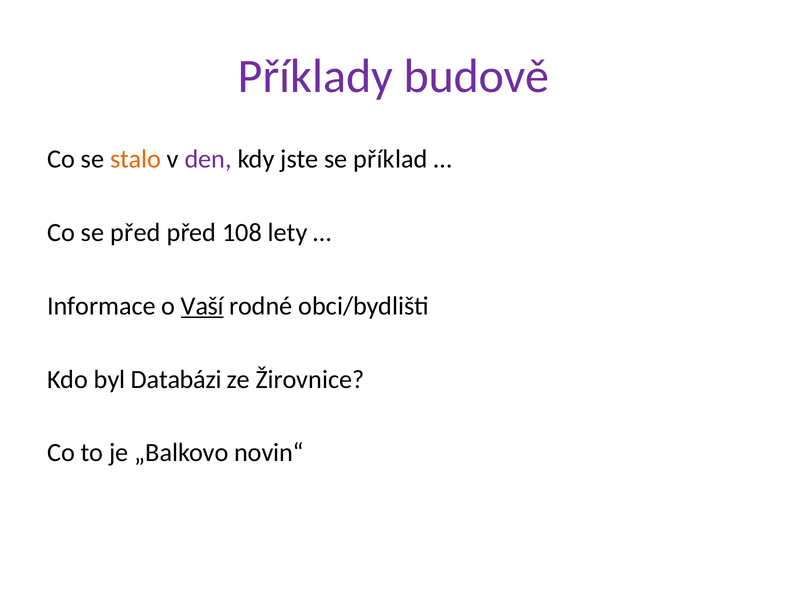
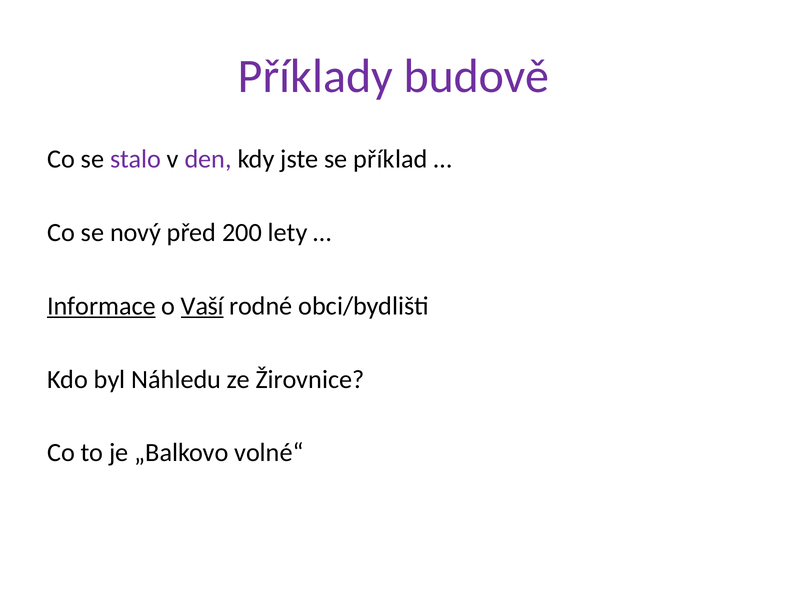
stalo colour: orange -> purple
se před: před -> nový
108: 108 -> 200
Informace underline: none -> present
Databázi: Databázi -> Náhledu
novin“: novin“ -> volné“
